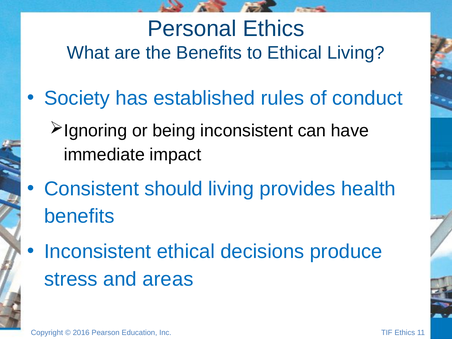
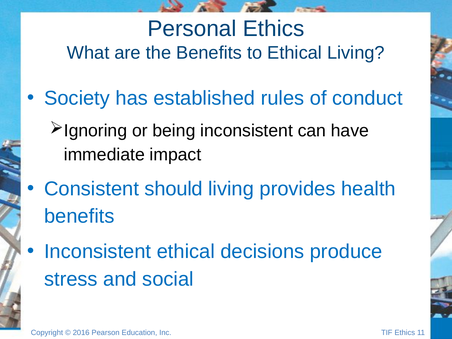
areas: areas -> social
